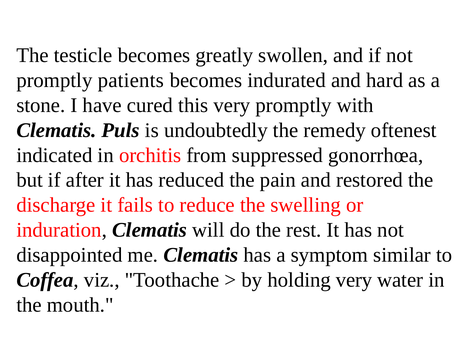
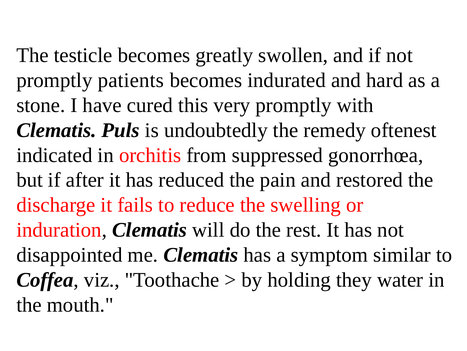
holding very: very -> they
